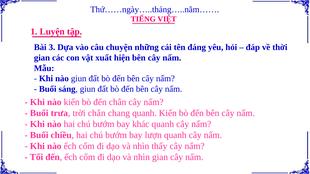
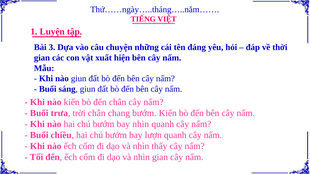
chang quanh: quanh -> bướm
bay khác: khác -> nhìn
